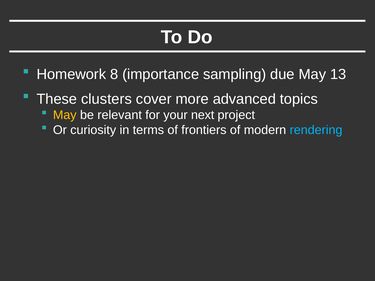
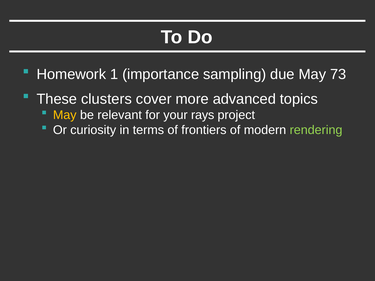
8: 8 -> 1
13: 13 -> 73
next: next -> rays
rendering colour: light blue -> light green
